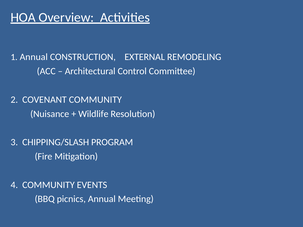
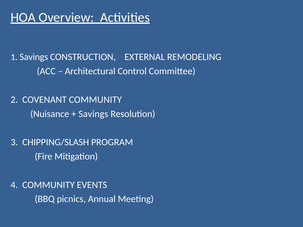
1 Annual: Annual -> Savings
Wildlife at (93, 114): Wildlife -> Savings
